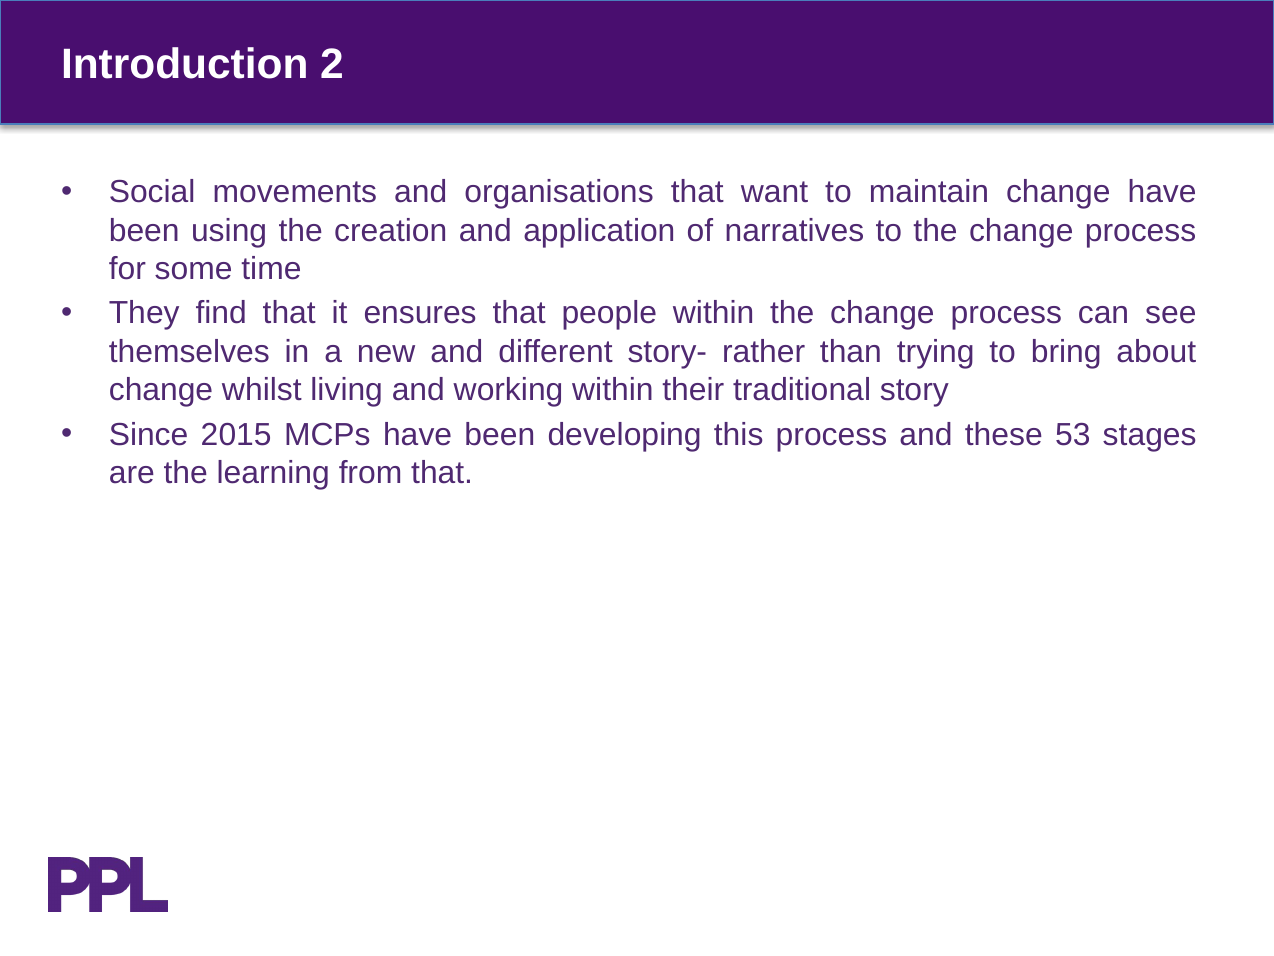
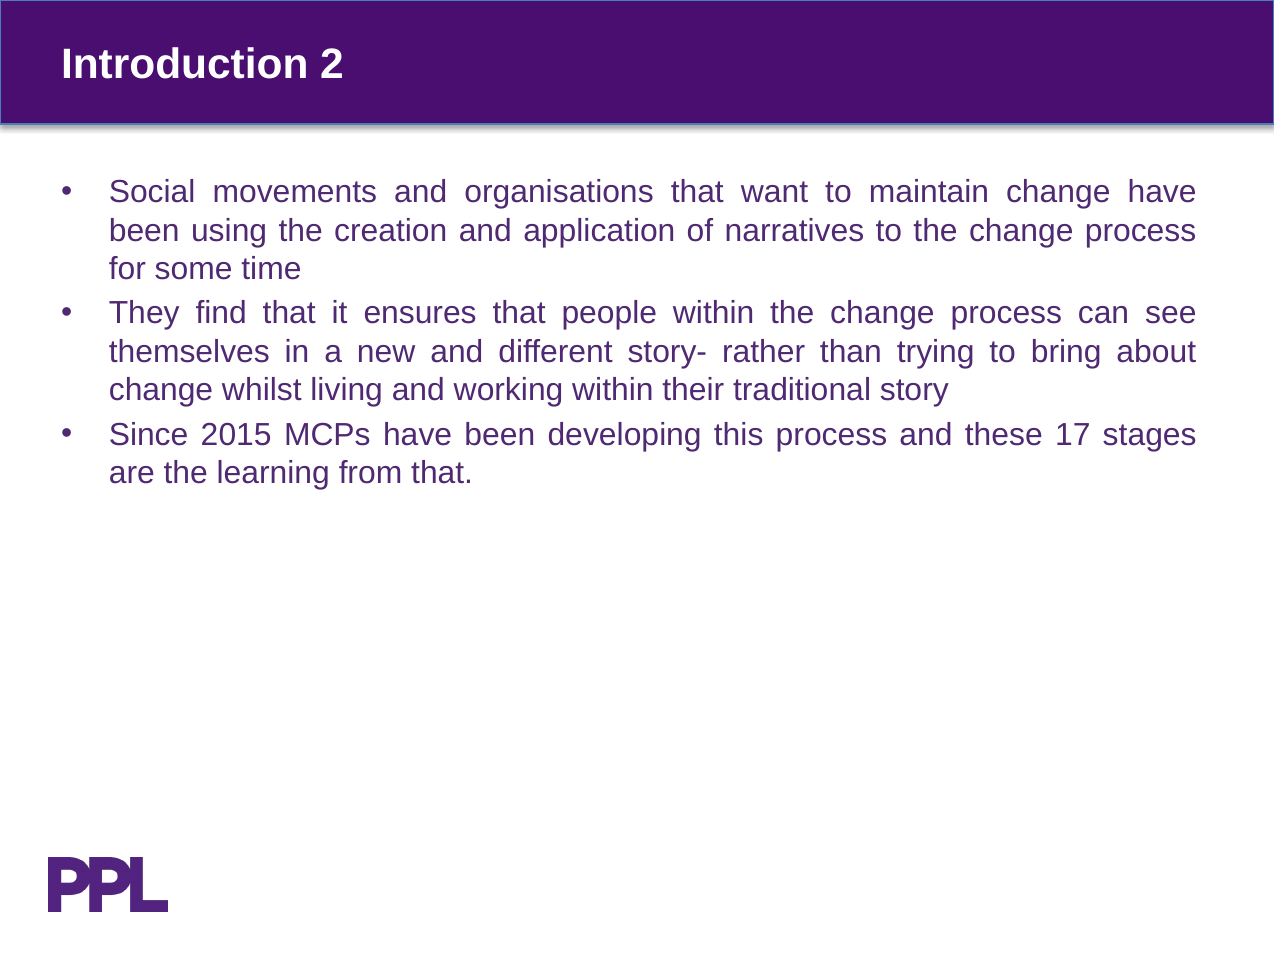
53: 53 -> 17
